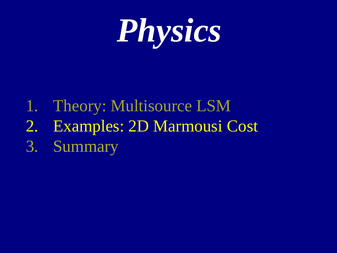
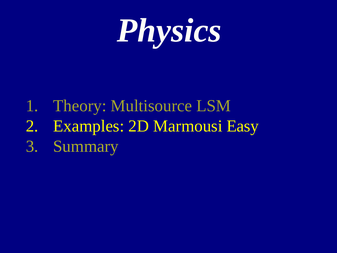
Cost: Cost -> Easy
